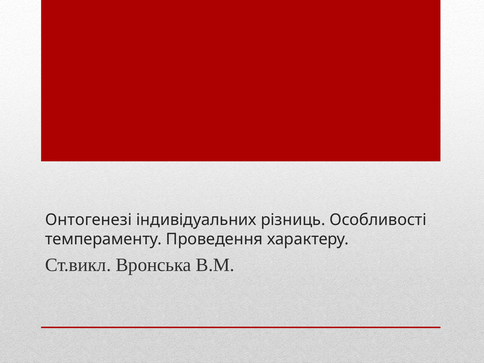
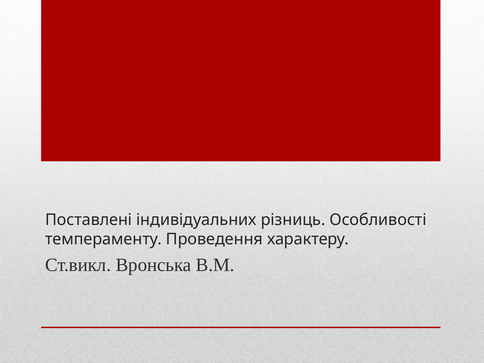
Онтогенезі: Онтогенезі -> Поставлені
